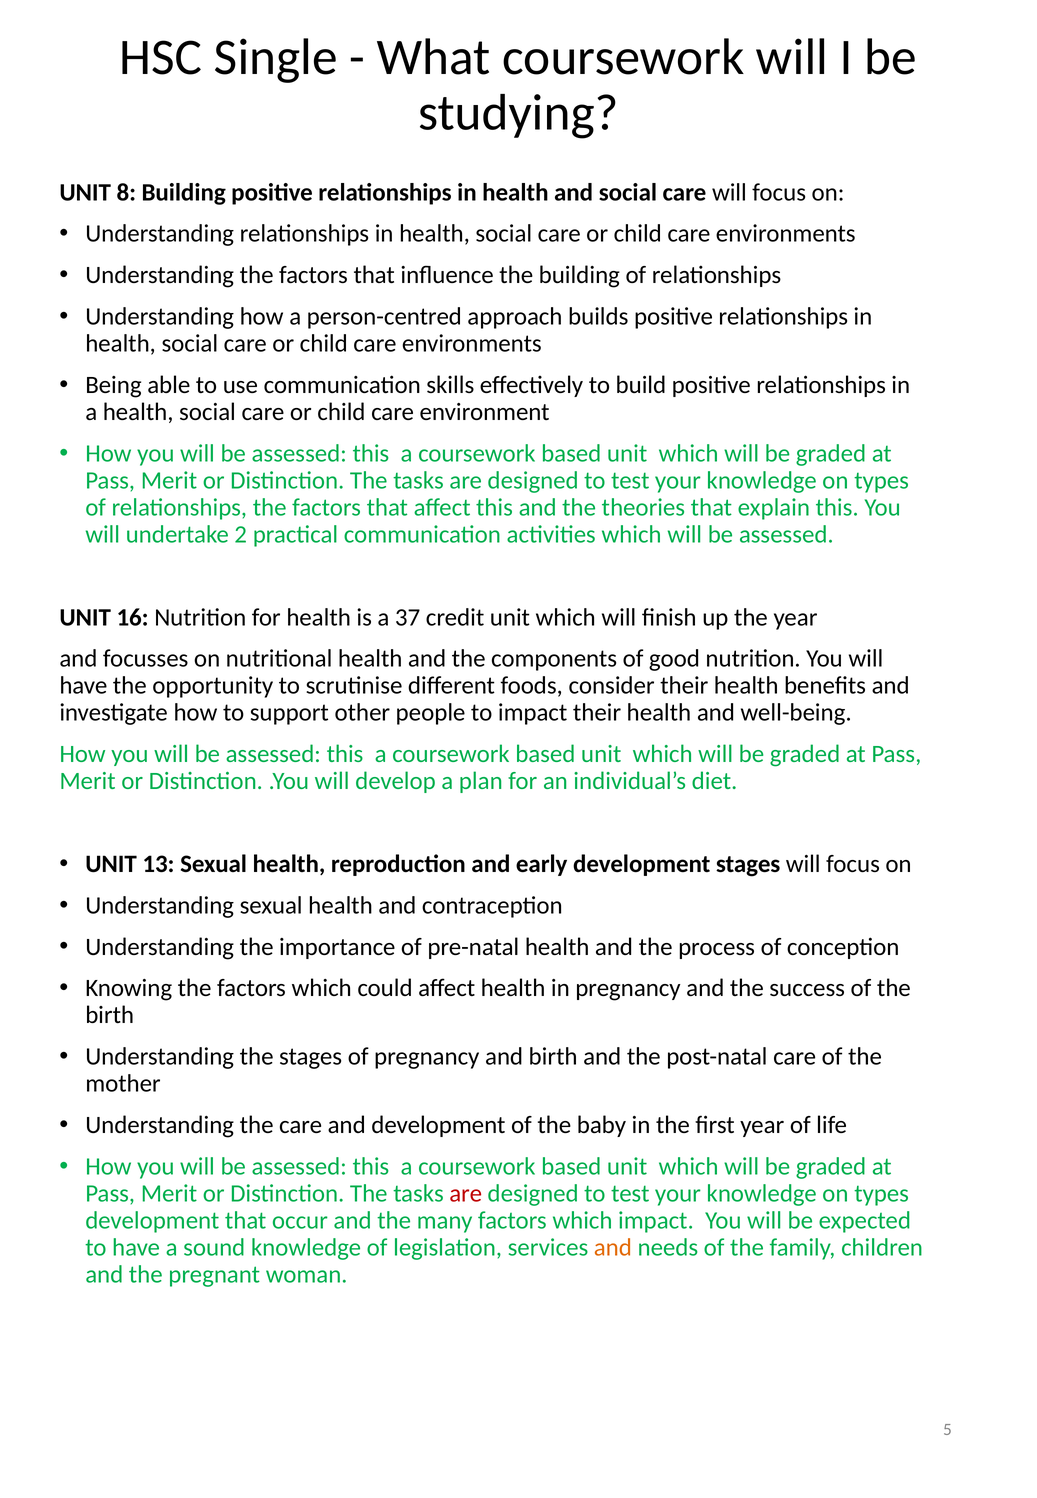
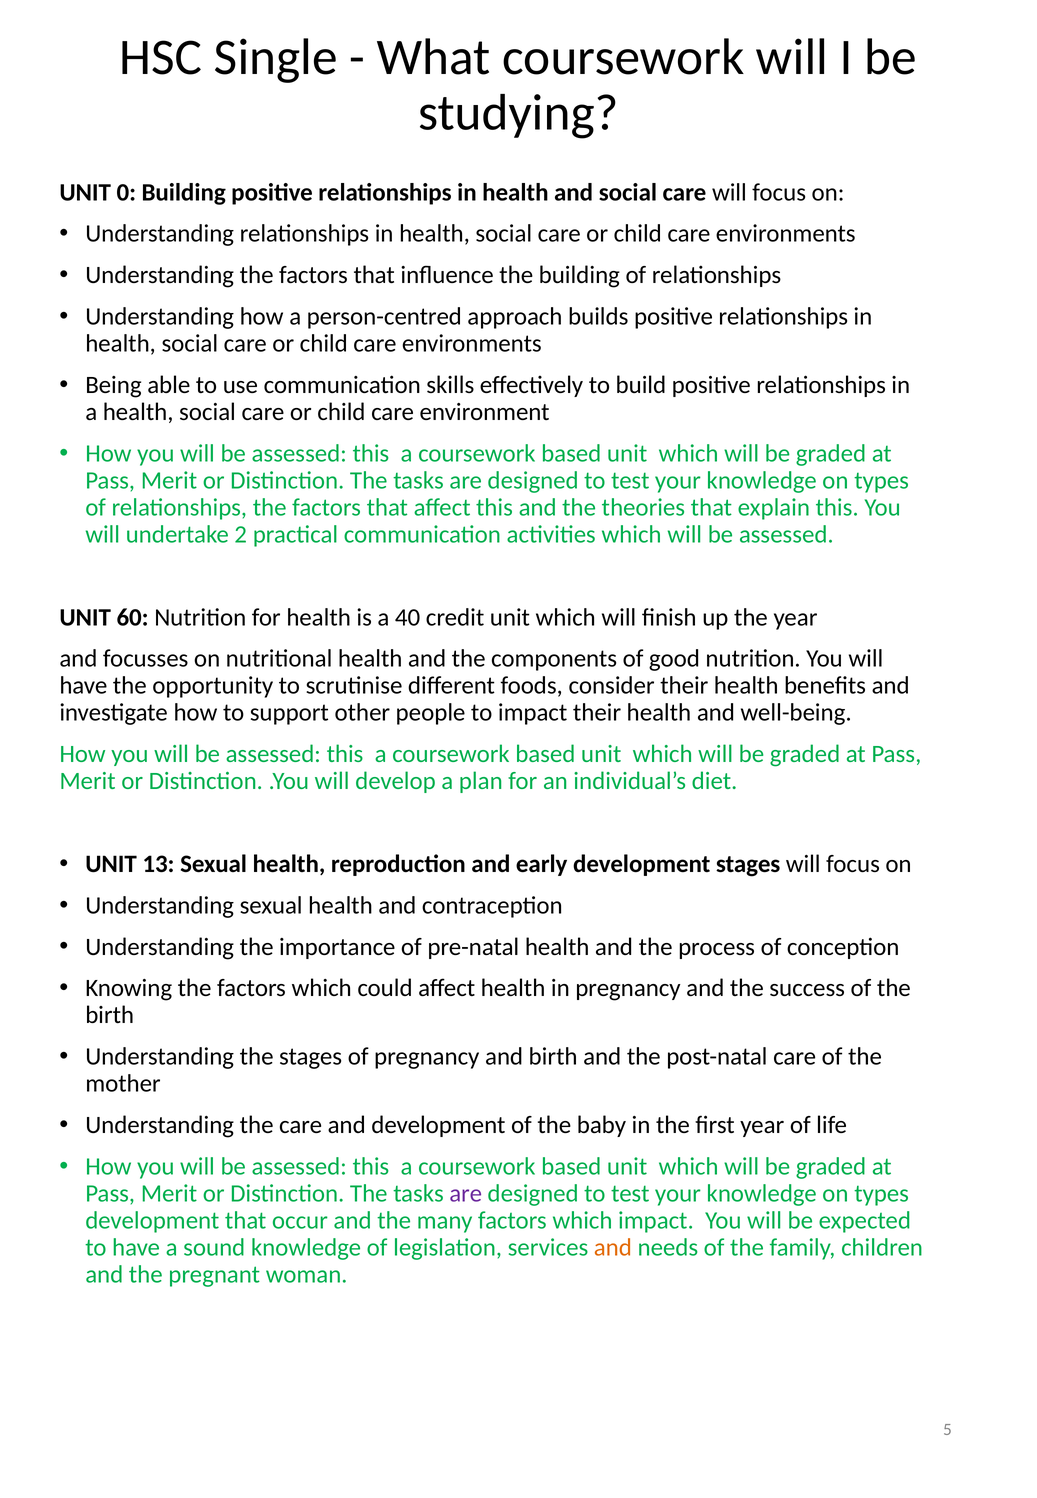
8: 8 -> 0
16: 16 -> 60
37: 37 -> 40
are at (466, 1193) colour: red -> purple
